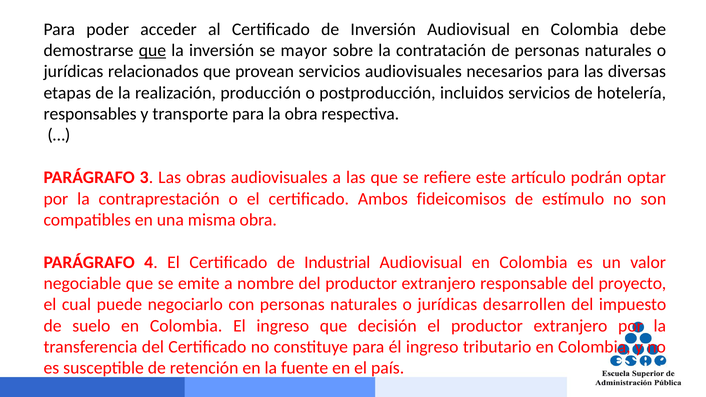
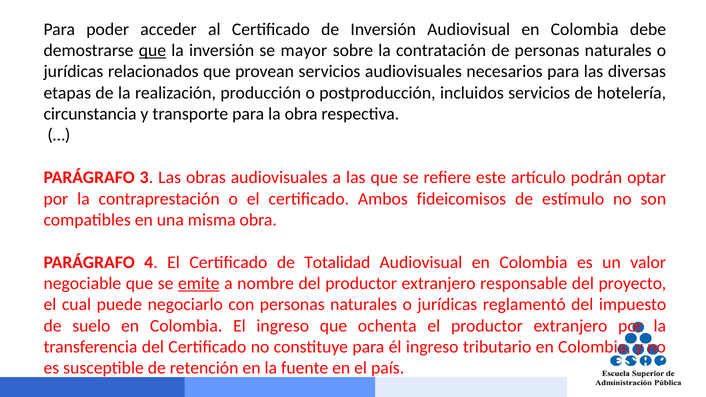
responsables: responsables -> circunstancia
Industrial: Industrial -> Totalidad
emite underline: none -> present
desarrollen: desarrollen -> reglamentó
decisión: decisión -> ochenta
